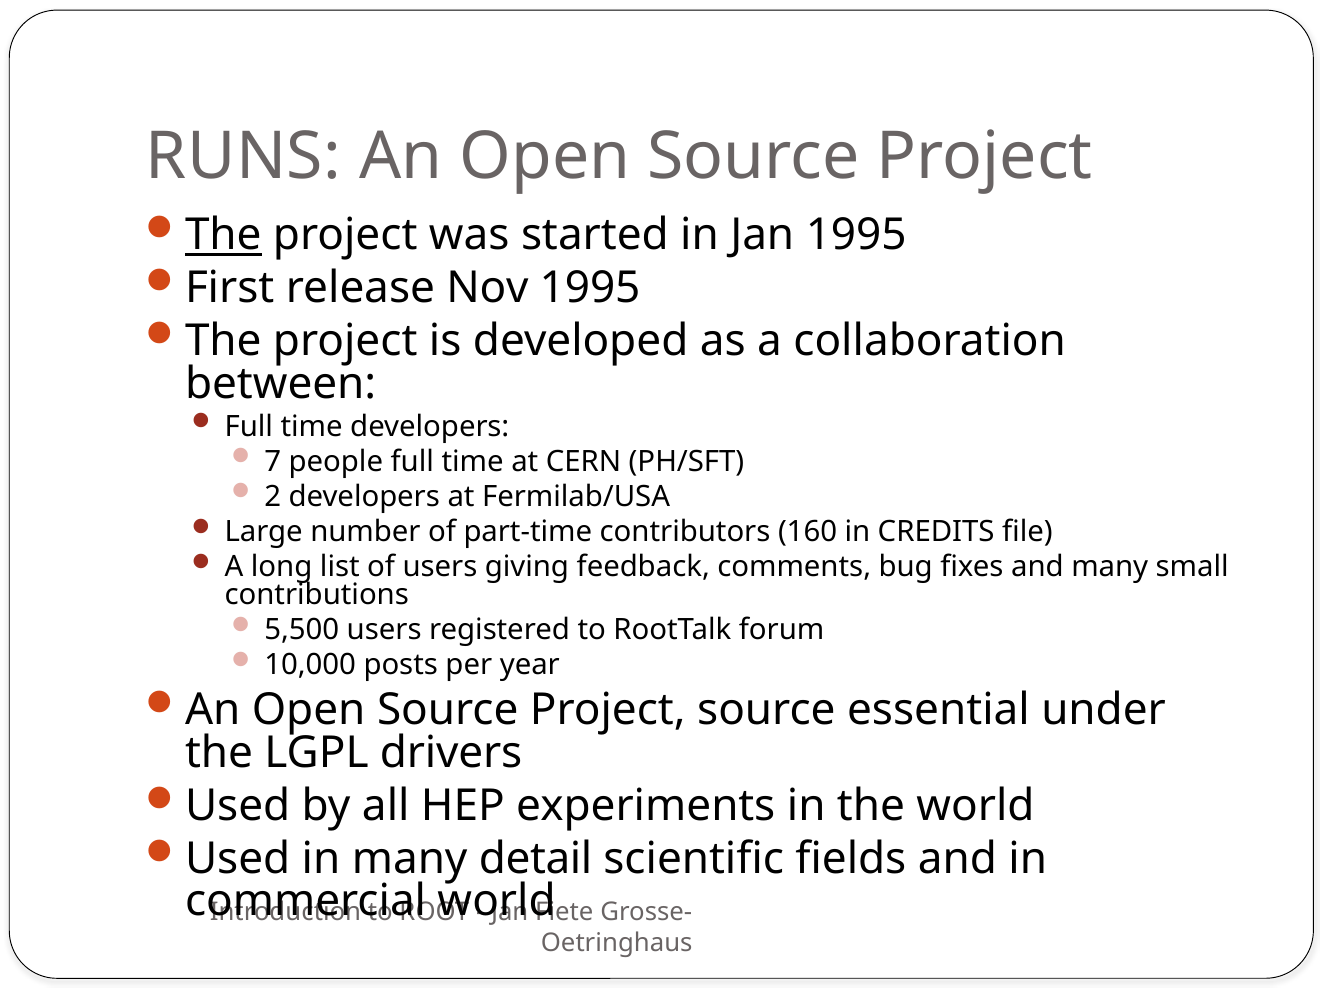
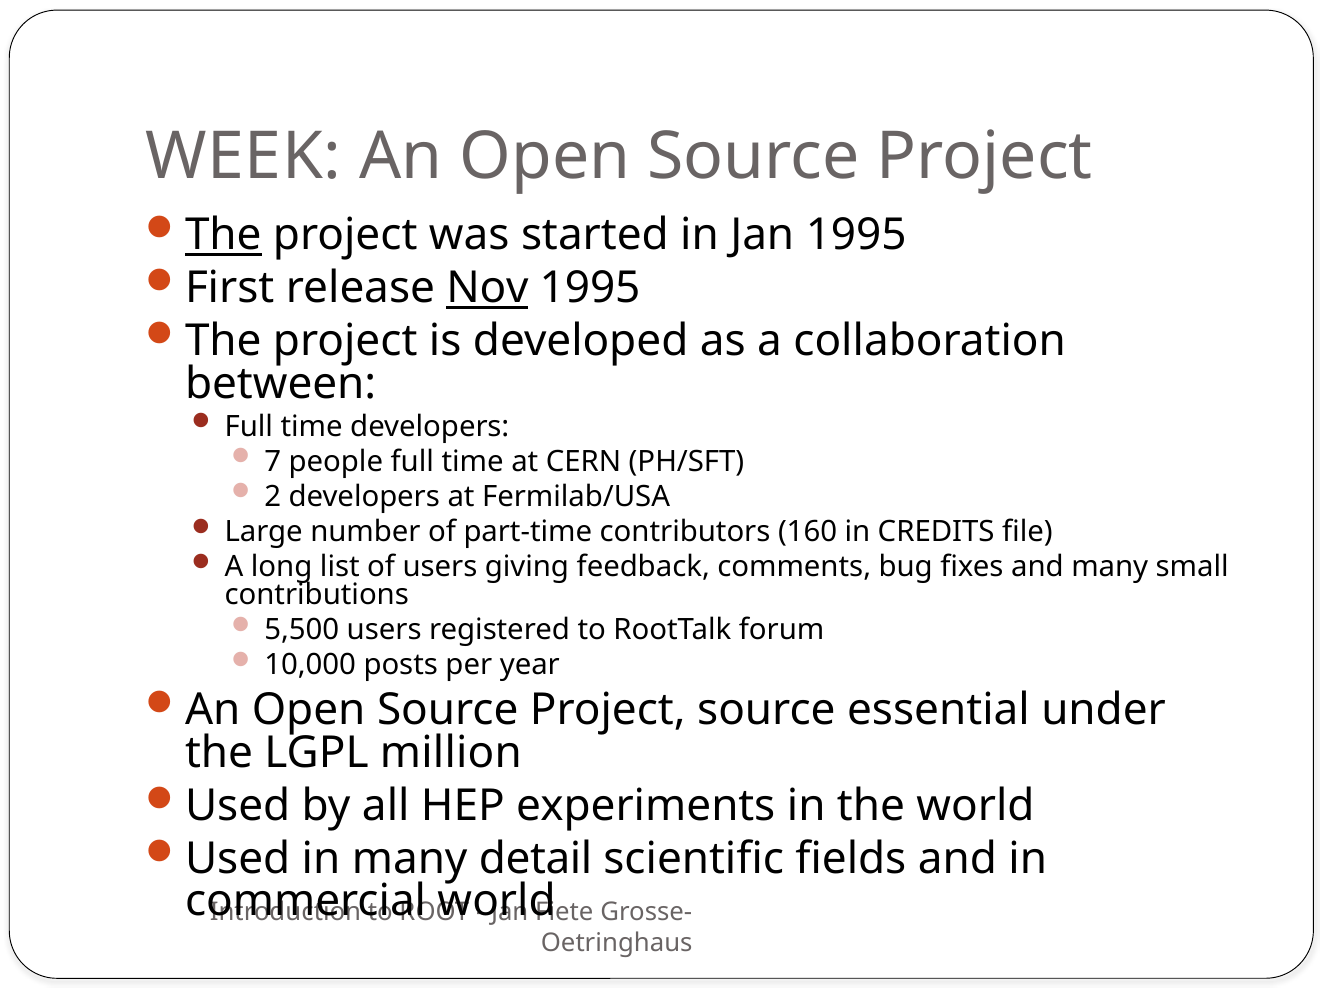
RUNS: RUNS -> WEEK
Nov underline: none -> present
drivers: drivers -> million
